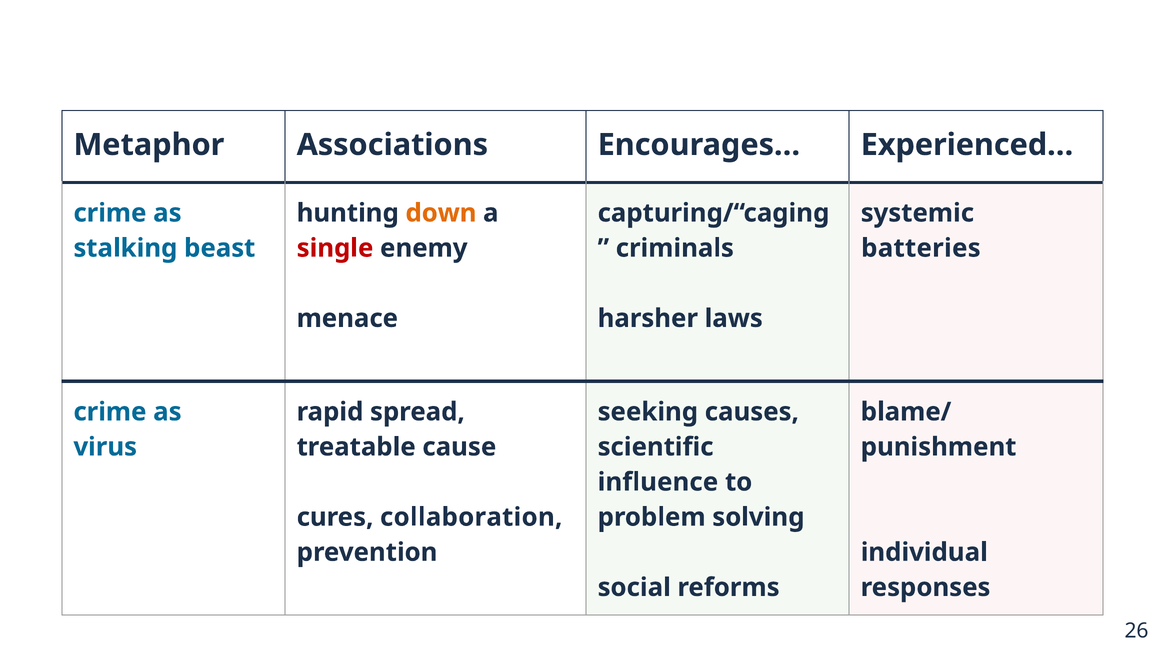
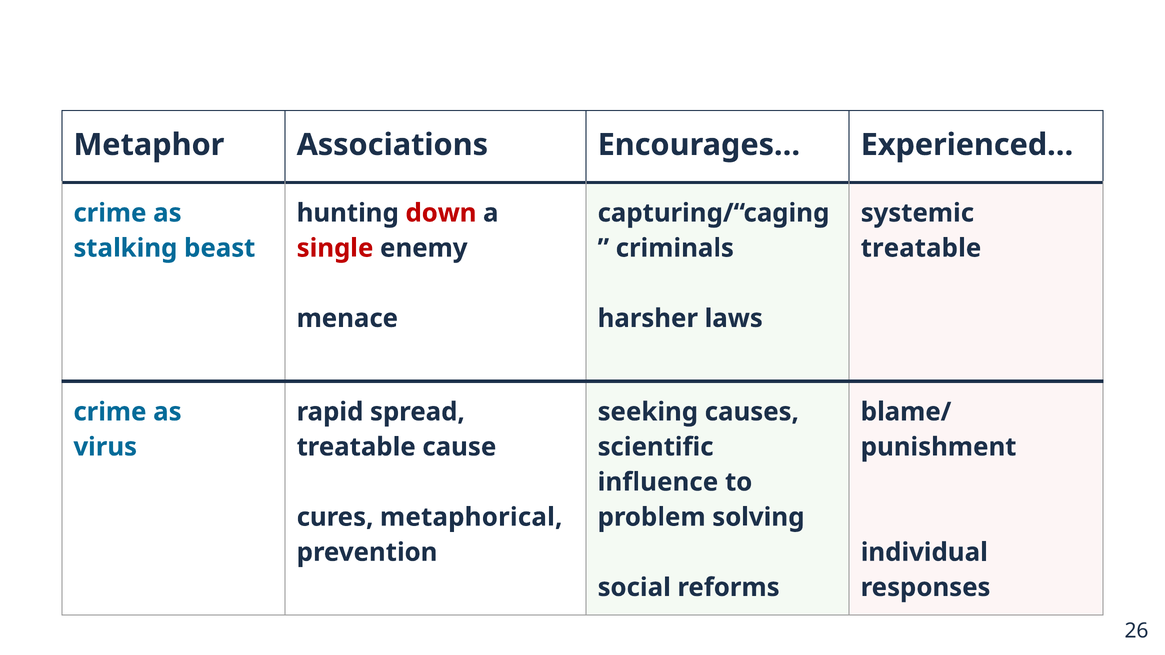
down colour: orange -> red
batteries at (921, 248): batteries -> treatable
collaboration: collaboration -> metaphorical
